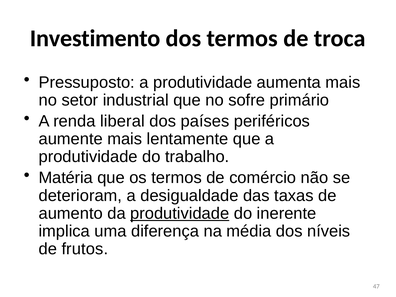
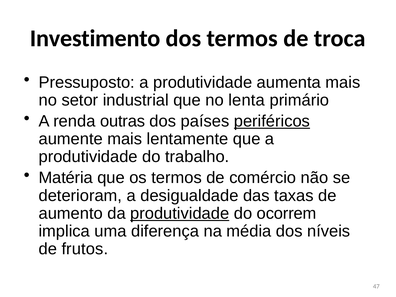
sofre: sofre -> lenta
liberal: liberal -> outras
periféricos underline: none -> present
inerente: inerente -> ocorrem
